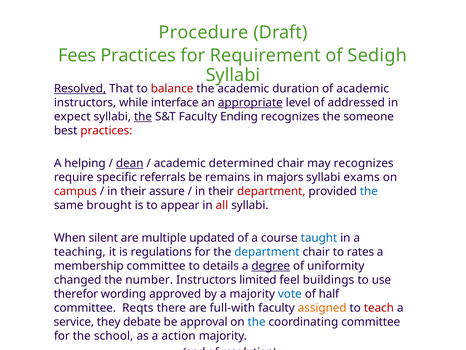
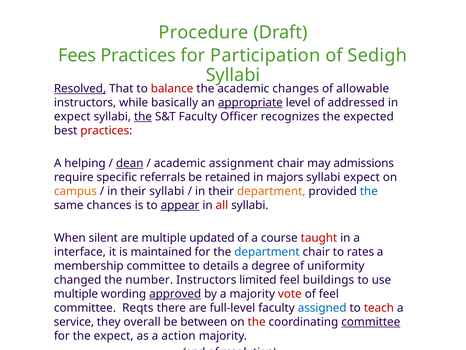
Requirement: Requirement -> Participation
duration: duration -> changes
of academic: academic -> allowable
interface: interface -> basically
Ending: Ending -> Officer
someone: someone -> expected
determined: determined -> assignment
may recognizes: recognizes -> admissions
remains: remains -> retained
syllabi exams: exams -> expect
campus colour: red -> orange
their assure: assure -> syllabi
department at (271, 191) colour: red -> orange
brought: brought -> chances
appear underline: none -> present
taught colour: blue -> red
teaching: teaching -> interface
regulations: regulations -> maintained
degree underline: present -> none
therefor at (76, 294): therefor -> multiple
approved underline: none -> present
vote colour: blue -> red
of half: half -> feel
full-with: full-with -> full-level
assigned colour: orange -> blue
debate: debate -> overall
approval: approval -> between
the at (257, 321) colour: blue -> red
committee at (371, 321) underline: none -> present
the school: school -> expect
